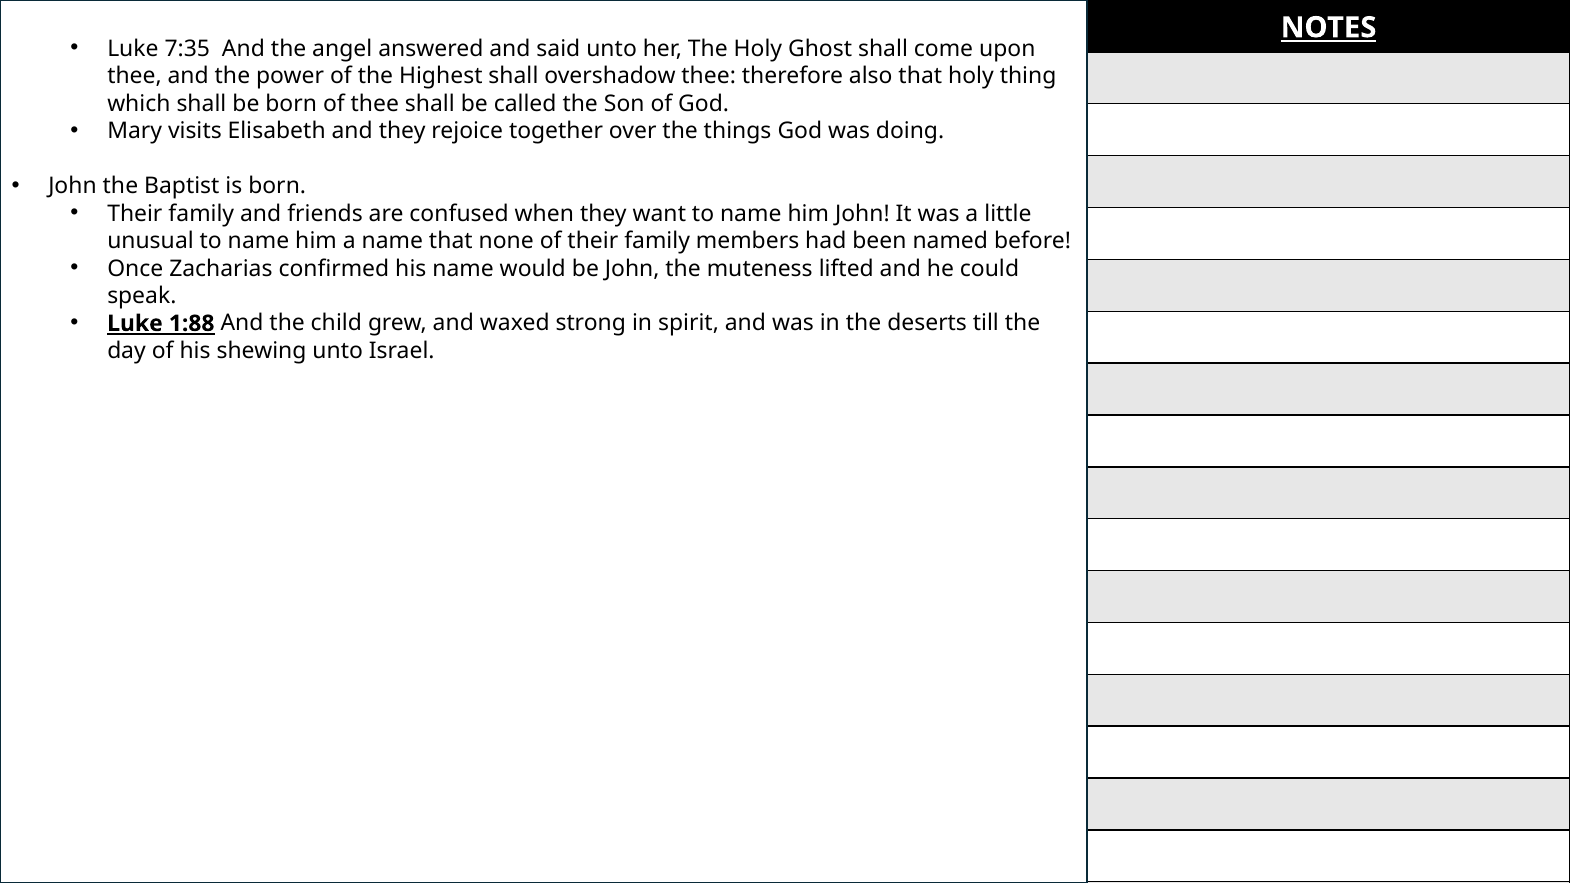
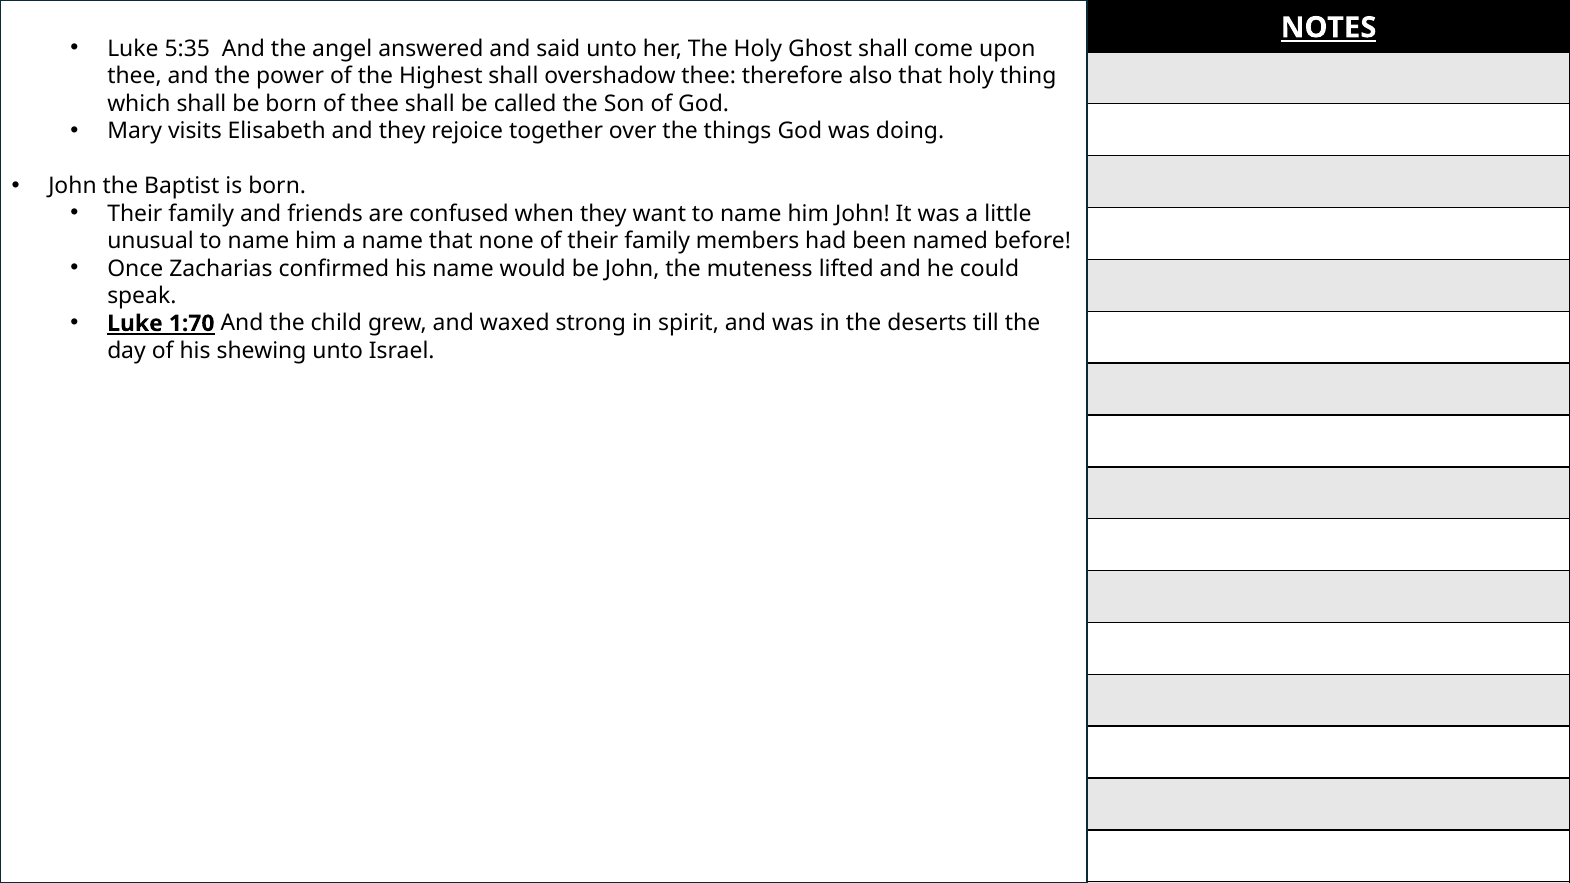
7:35: 7:35 -> 5:35
1:88: 1:88 -> 1:70
